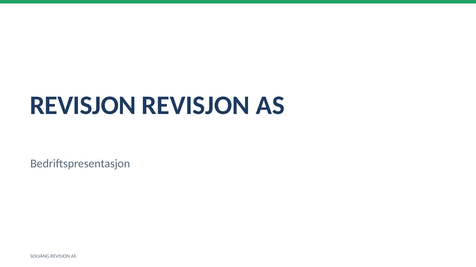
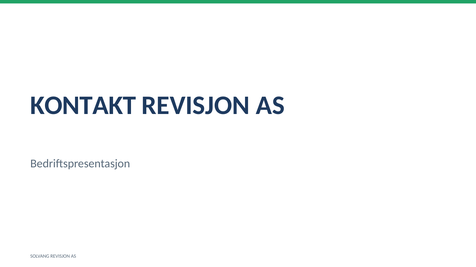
REVISJON at (83, 106): REVISJON -> KONTAKT
